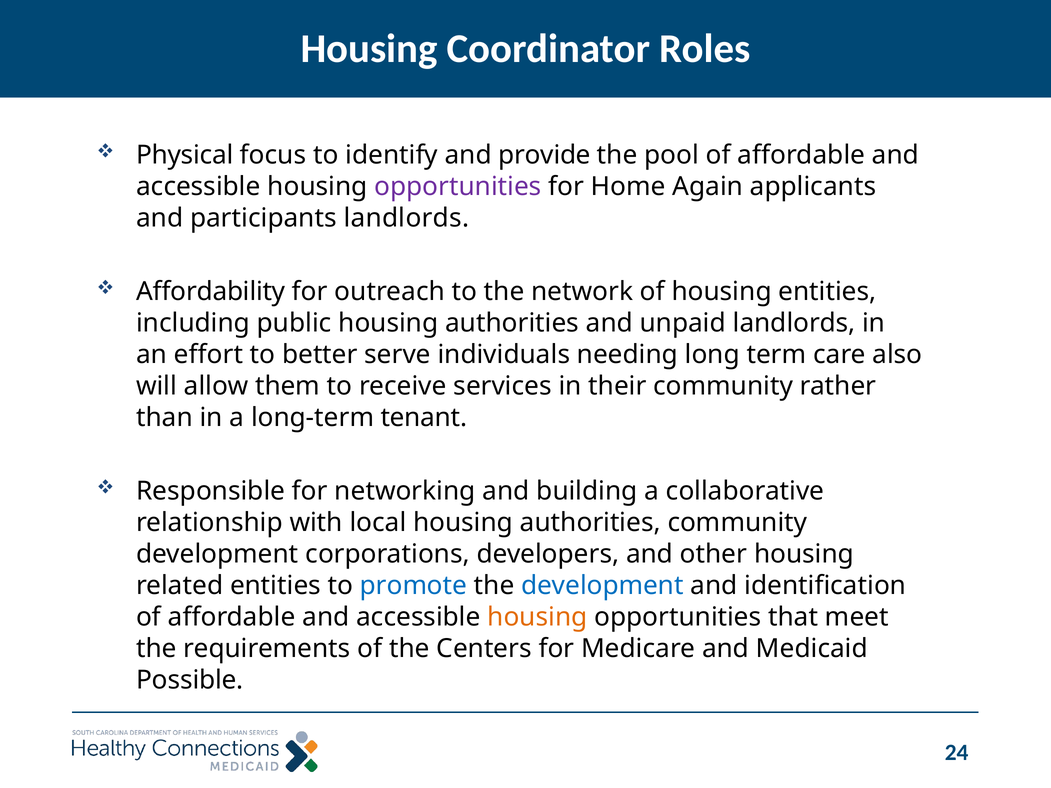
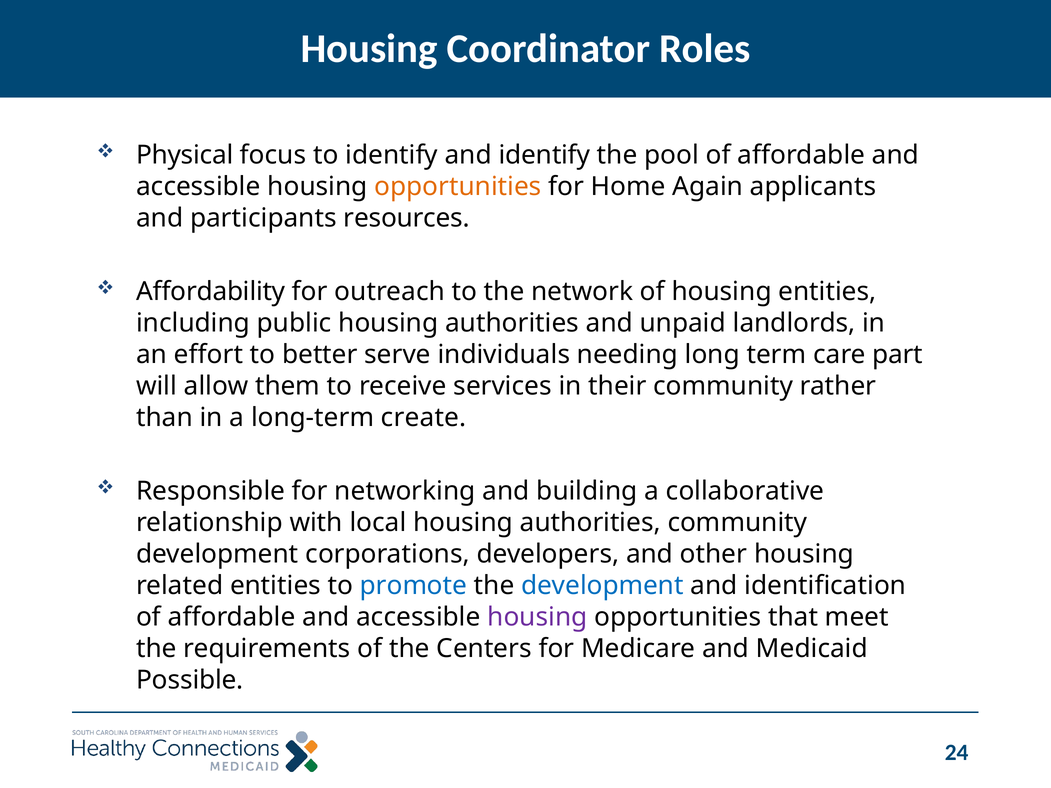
and provide: provide -> identify
opportunities at (458, 186) colour: purple -> orange
participants landlords: landlords -> resources
also: also -> part
tenant: tenant -> create
housing at (537, 617) colour: orange -> purple
